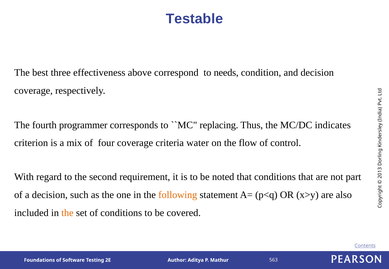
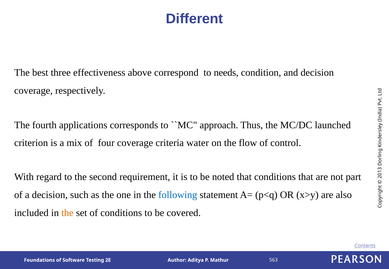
Testable: Testable -> Different
programmer: programmer -> applications
replacing: replacing -> approach
indicates: indicates -> launched
following colour: orange -> blue
